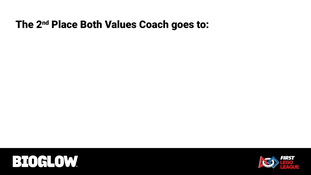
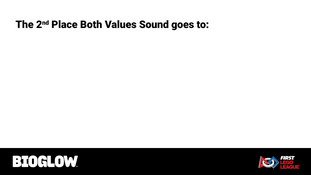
Coach: Coach -> Sound
